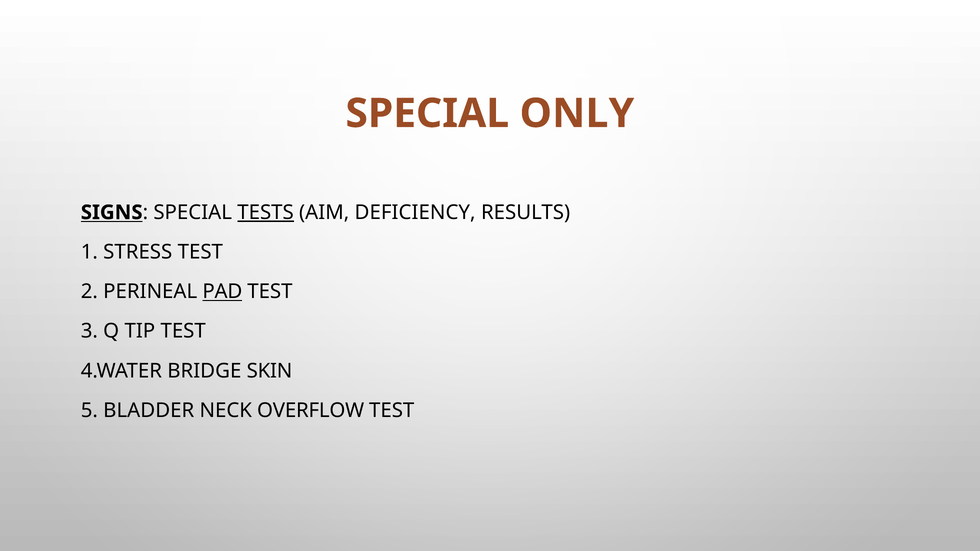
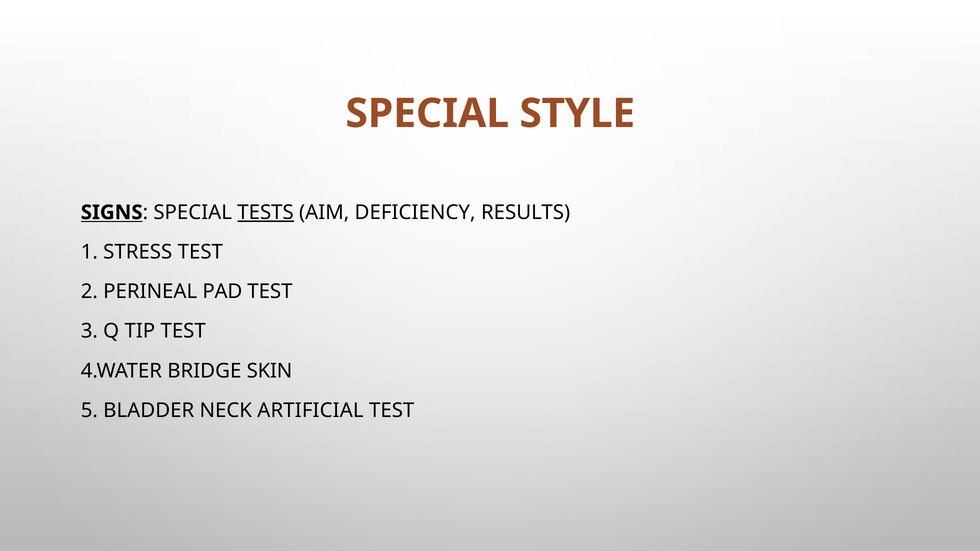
ONLY: ONLY -> STYLE
PAD underline: present -> none
OVERFLOW: OVERFLOW -> ARTIFICIAL
